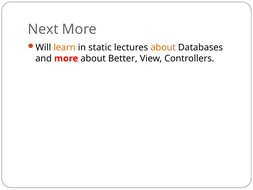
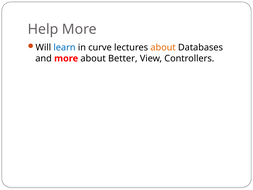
Next: Next -> Help
learn colour: orange -> blue
static: static -> curve
